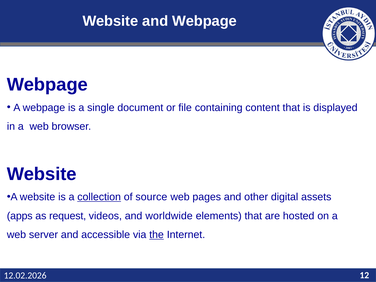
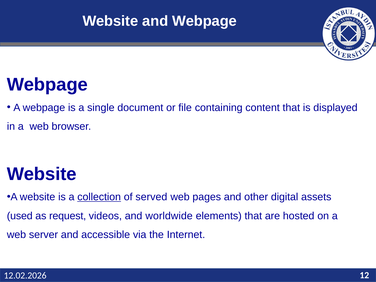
source: source -> served
apps: apps -> used
the underline: present -> none
